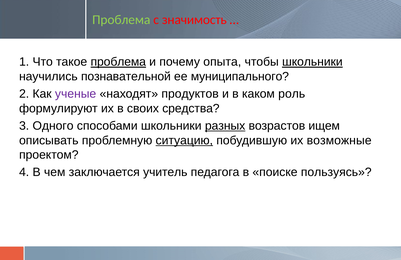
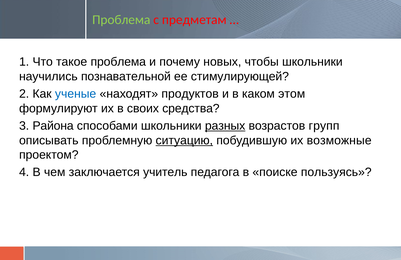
значимость: значимость -> предметам
проблема at (118, 62) underline: present -> none
опыта: опыта -> новых
школьники at (312, 62) underline: present -> none
муниципального: муниципального -> стимулирующей
ученые colour: purple -> blue
роль: роль -> этом
Одного: Одного -> Района
ищем: ищем -> групп
